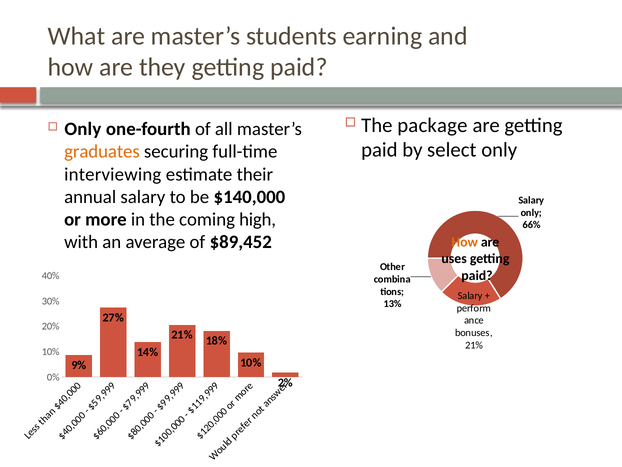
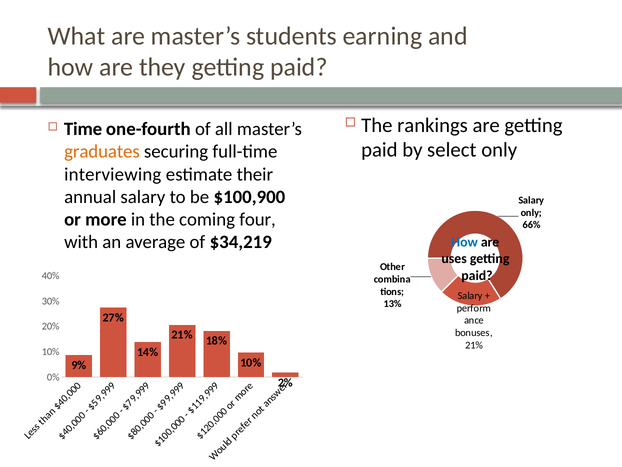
package: package -> rankings
Only at (83, 129): Only -> Time
$140,000: $140,000 -> $100,900
high: high -> four
$89,452: $89,452 -> $34,219
How at (465, 242) colour: orange -> blue
